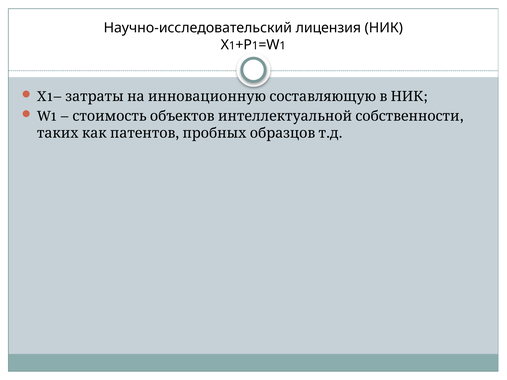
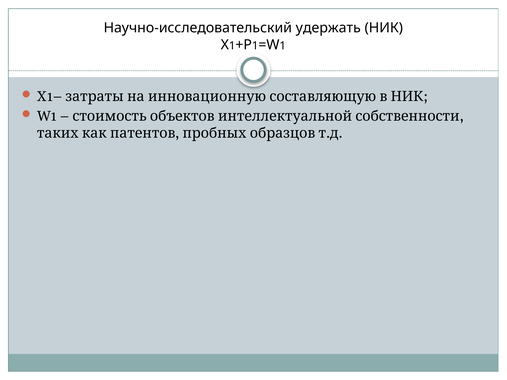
лицензия: лицензия -> удержать
